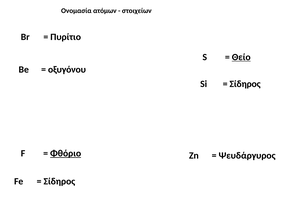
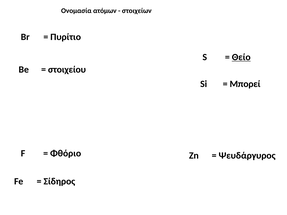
οξυγόνου: οξυγόνου -> στοιχείου
Σίδηρος at (245, 84): Σίδηρος -> Μπορεί
Φθόριο underline: present -> none
